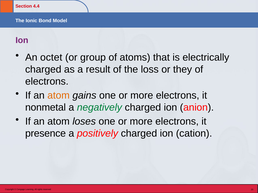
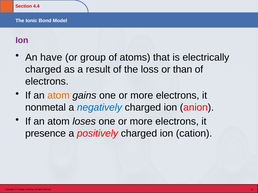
octet: octet -> have
they: they -> than
negatively colour: green -> blue
